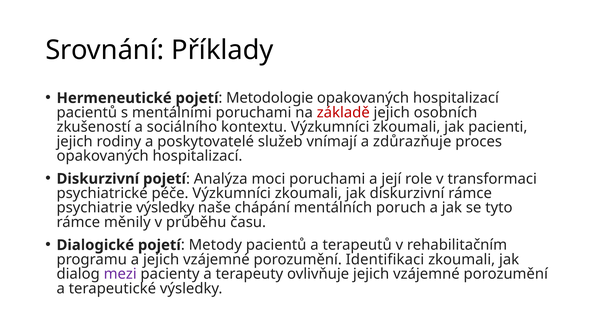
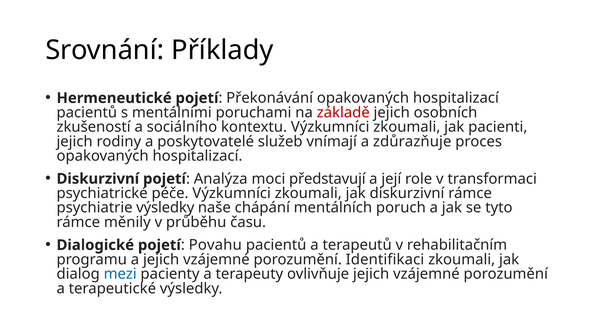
Metodologie: Metodologie -> Překonávání
moci poruchami: poruchami -> představují
Metody: Metody -> Povahu
mezi colour: purple -> blue
